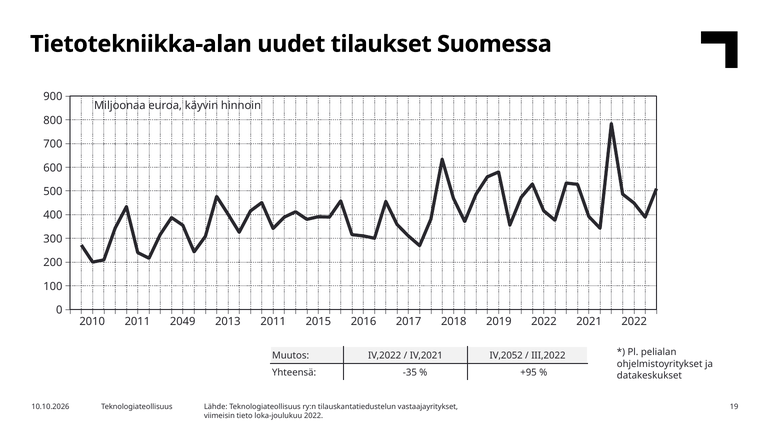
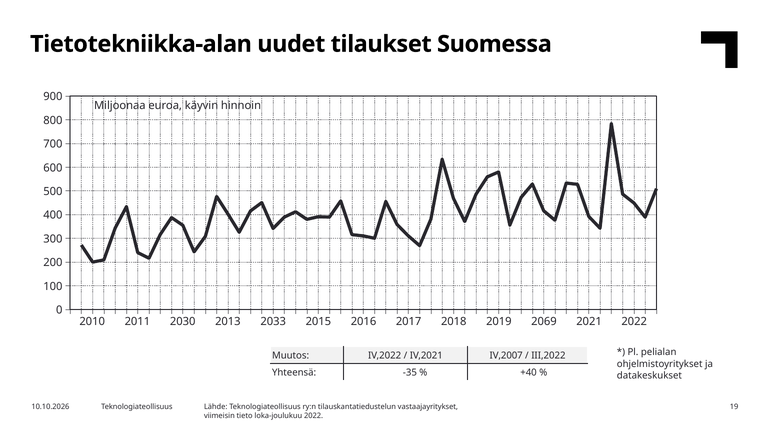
2049: 2049 -> 2030
2013 2011: 2011 -> 2033
2019 2022: 2022 -> 2069
IV,2052: IV,2052 -> IV,2007
+95: +95 -> +40
